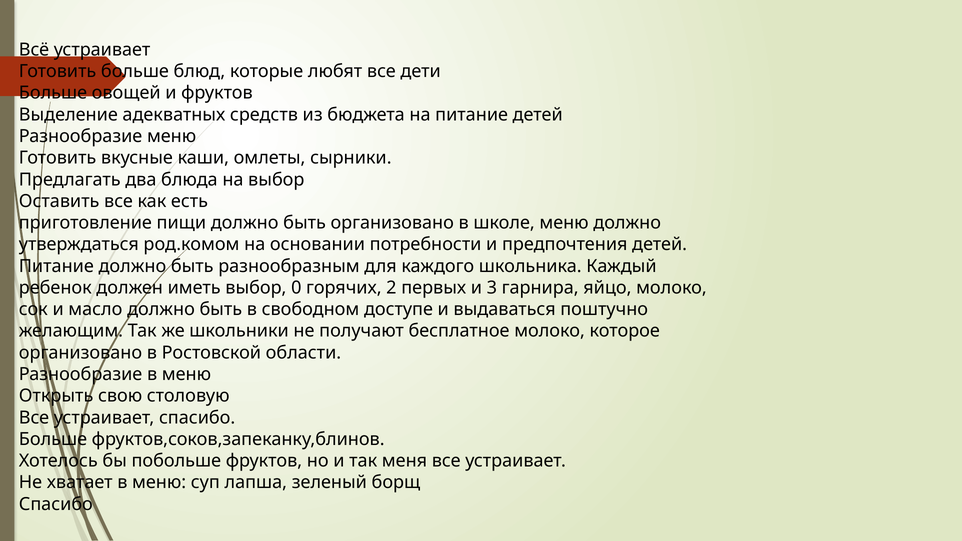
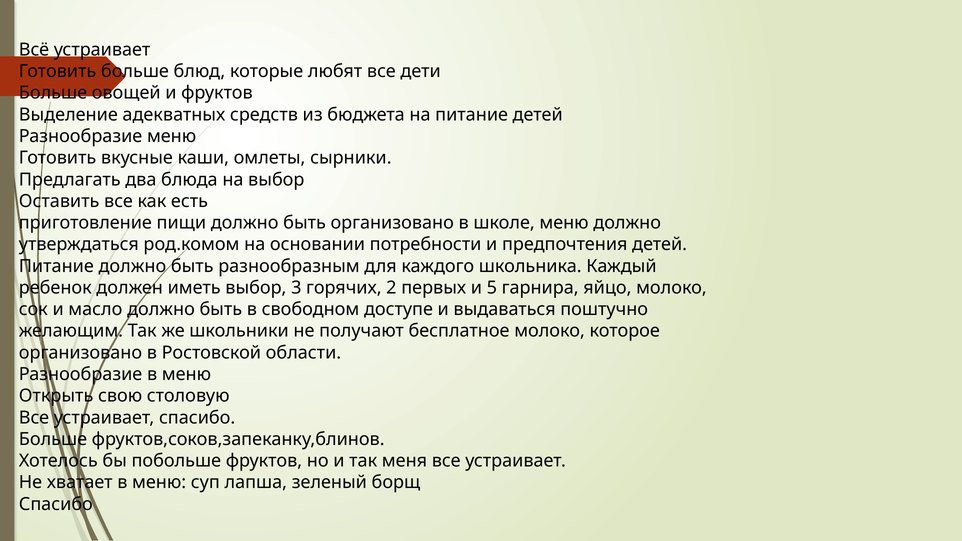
0: 0 -> 3
3: 3 -> 5
